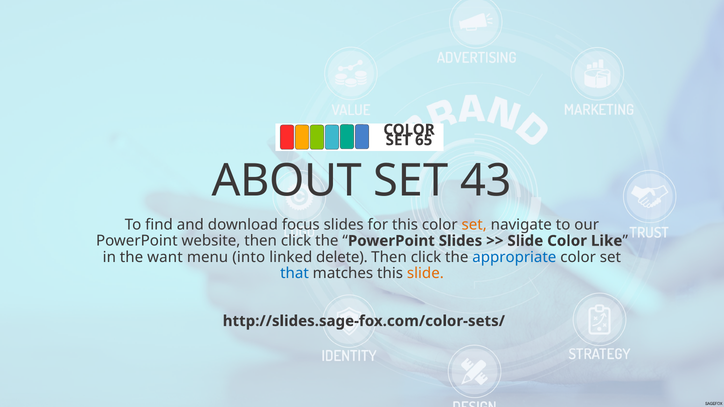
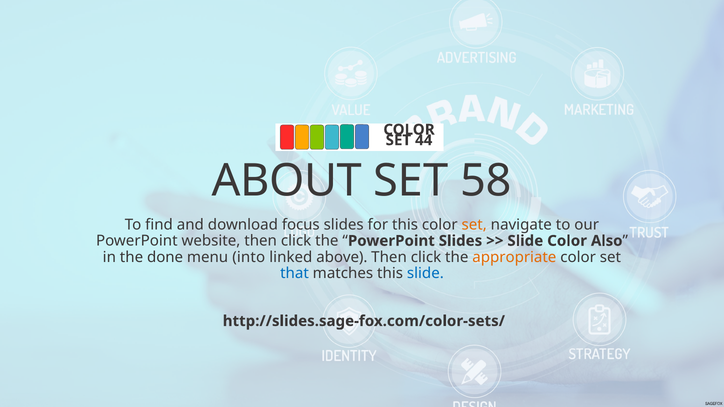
65: 65 -> 44
43: 43 -> 58
Like: Like -> Also
want: want -> done
delete: delete -> above
appropriate colour: blue -> orange
slide at (425, 274) colour: orange -> blue
